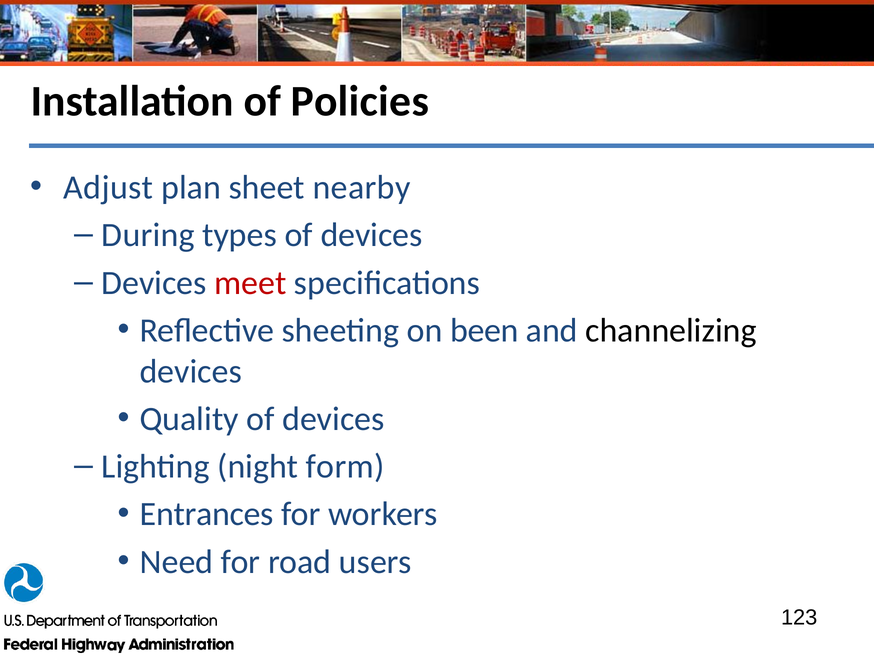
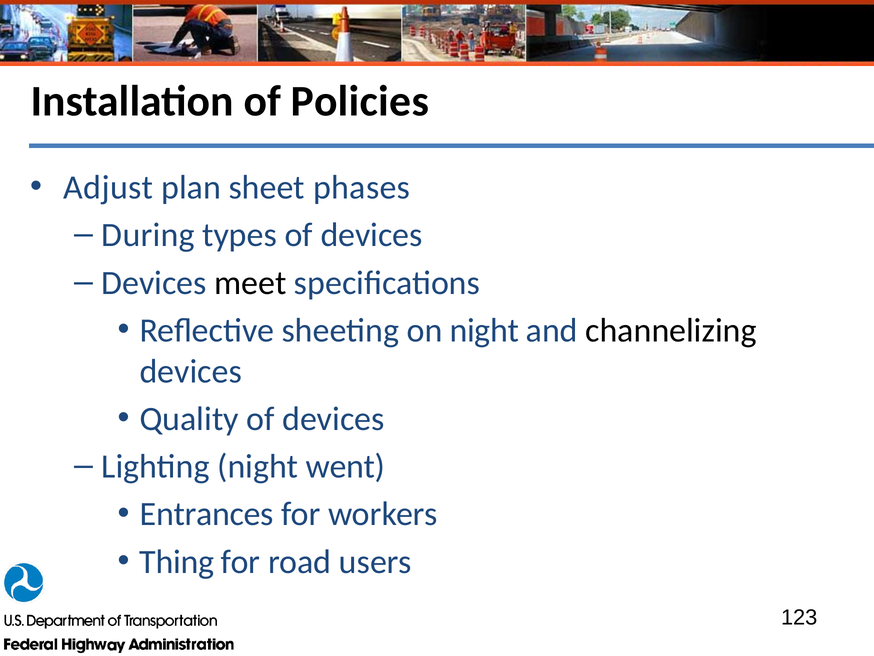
nearby: nearby -> phases
meet colour: red -> black
on been: been -> night
form: form -> went
Need: Need -> Thing
